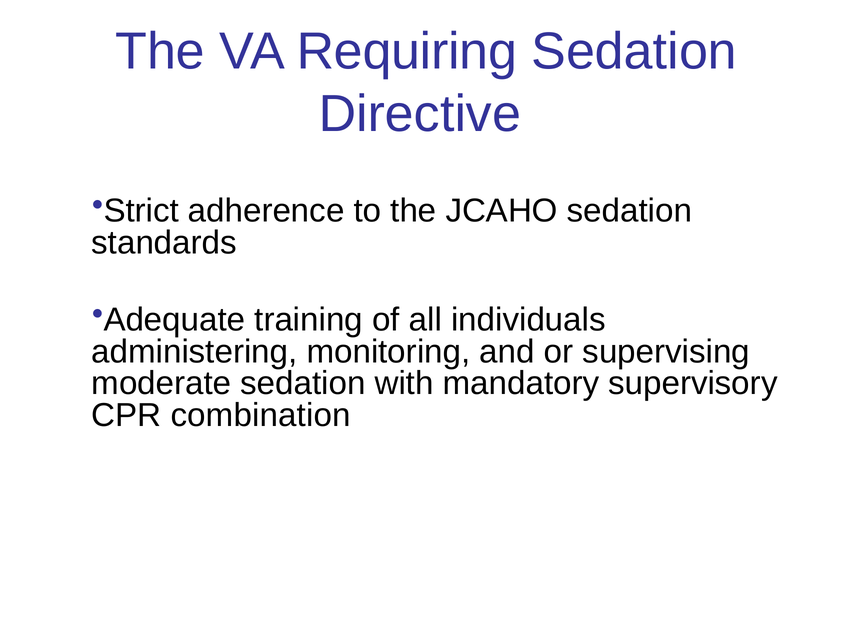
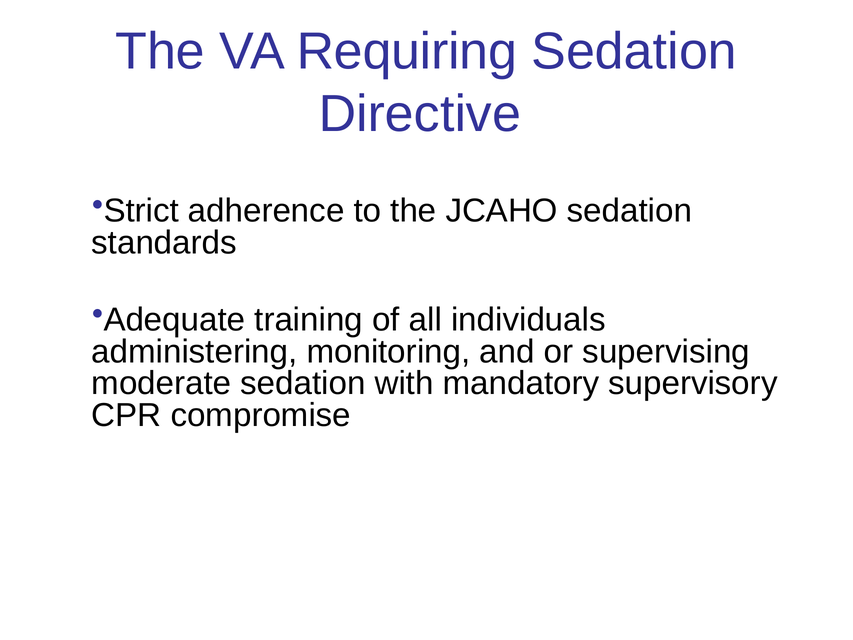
combination: combination -> compromise
